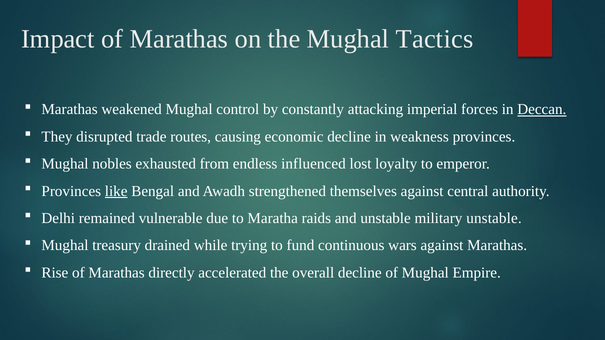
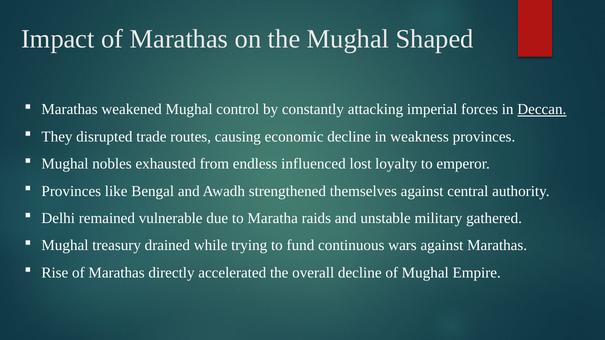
Tactics: Tactics -> Shaped
like underline: present -> none
military unstable: unstable -> gathered
